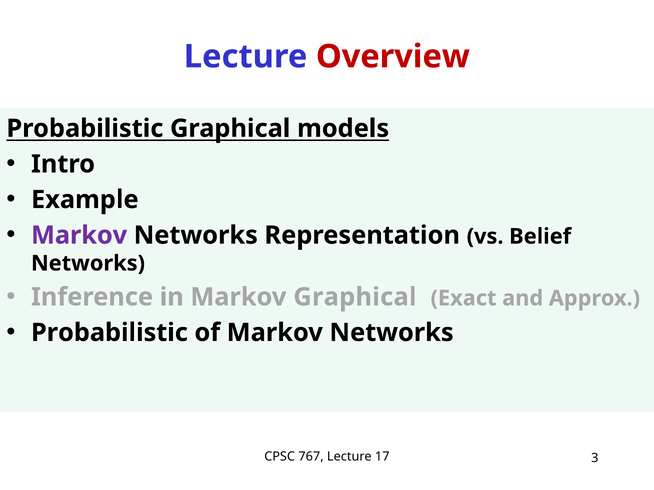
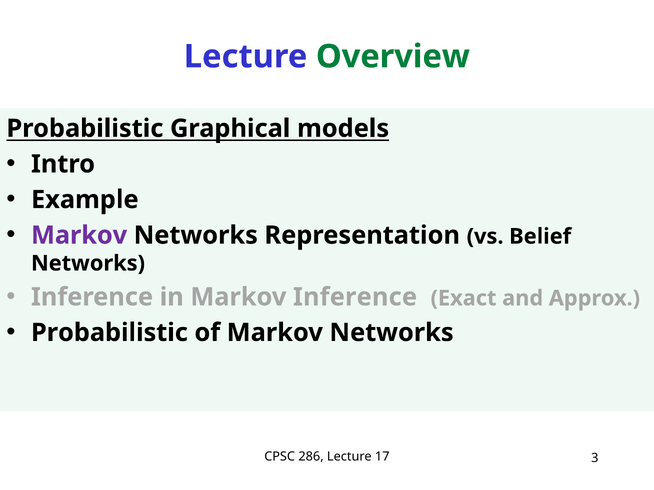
Overview colour: red -> green
Markov Graphical: Graphical -> Inference
767: 767 -> 286
